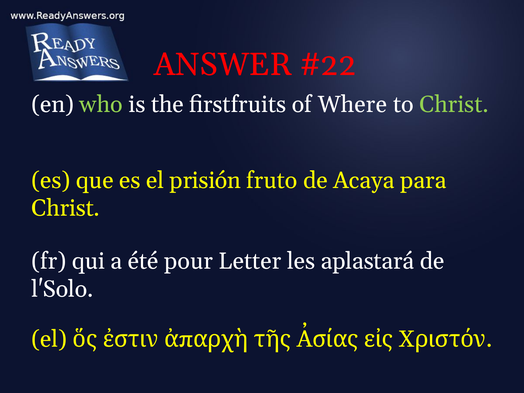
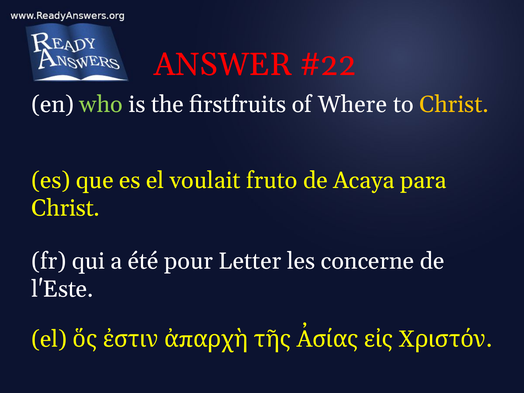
Christ at (454, 104) colour: light green -> yellow
prisión: prisión -> voulait
aplastará: aplastará -> concerne
l'Solo: l'Solo -> l'Este
